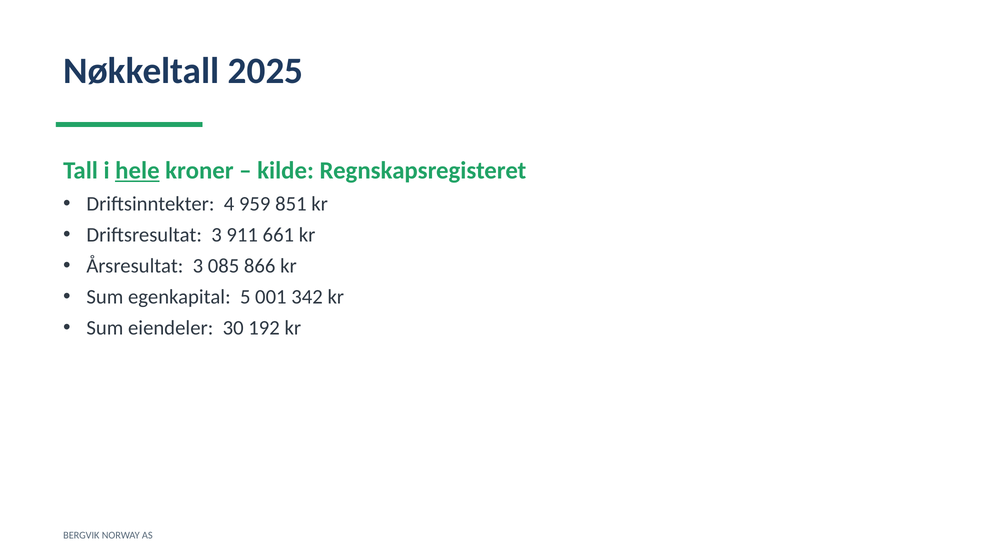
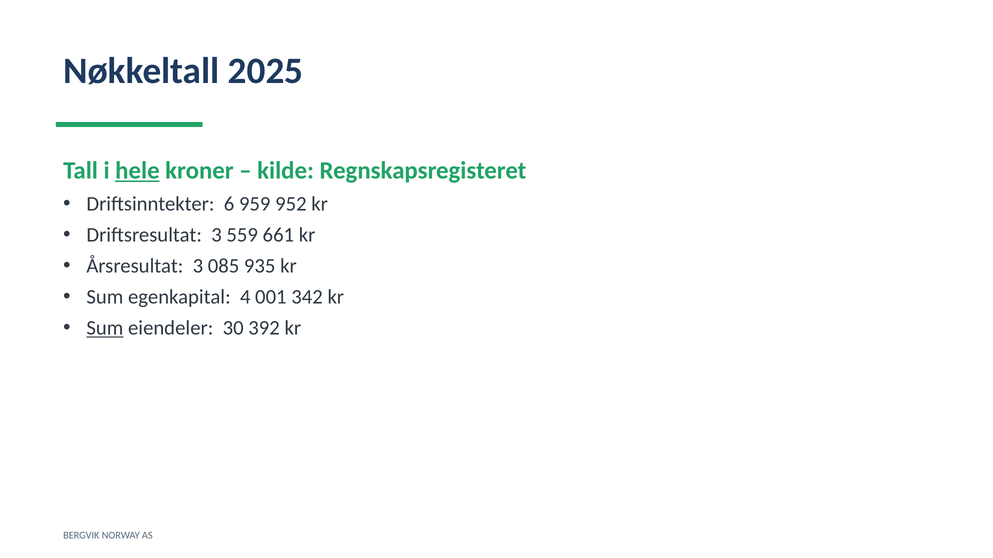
4: 4 -> 6
851: 851 -> 952
911: 911 -> 559
866: 866 -> 935
5: 5 -> 4
Sum at (105, 328) underline: none -> present
192: 192 -> 392
